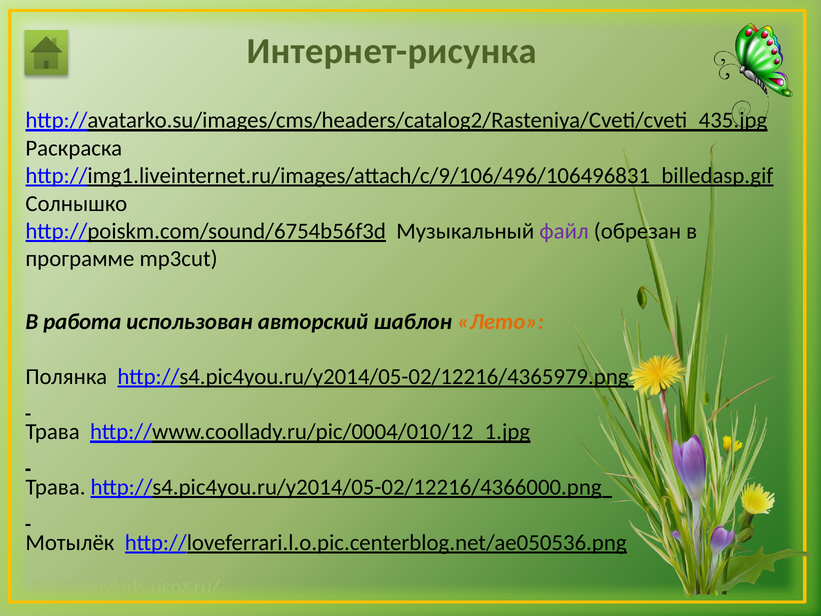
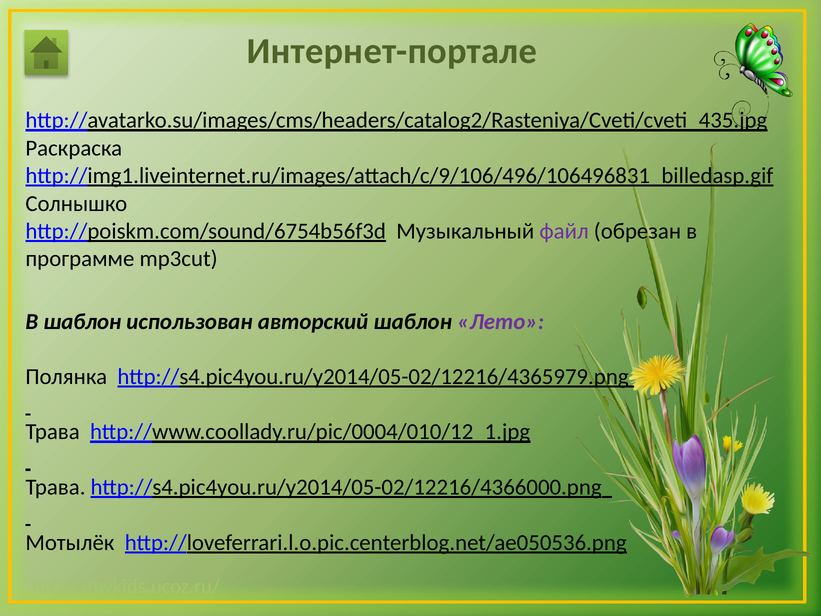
Интернет-рисунка: Интернет-рисунка -> Интернет-портале
В работа: работа -> шаблон
Лето colour: orange -> purple
